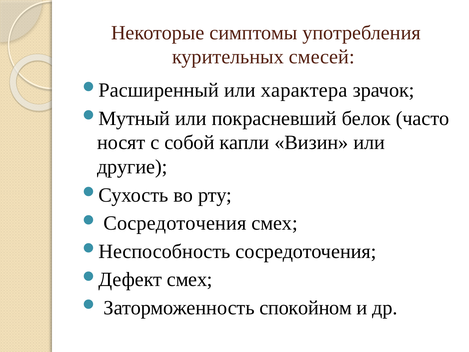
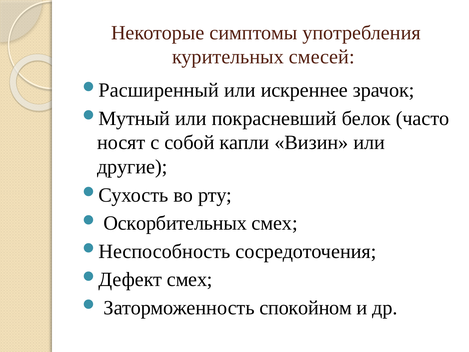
характера: характера -> искреннее
Сосредоточения at (175, 223): Сосредоточения -> Оскорбительных
